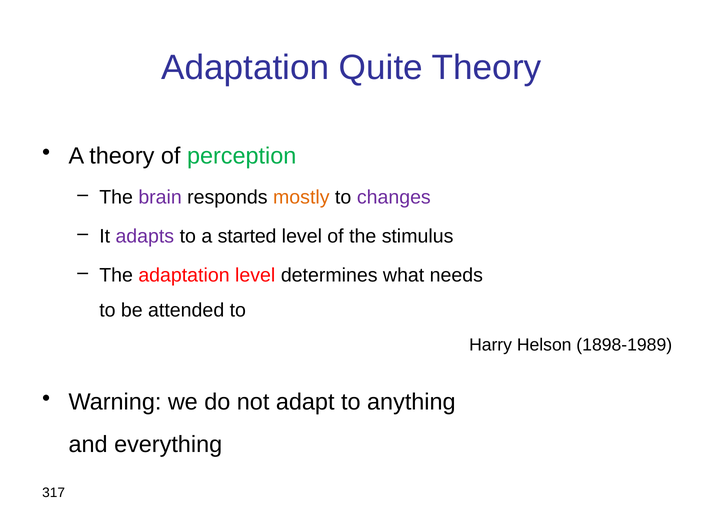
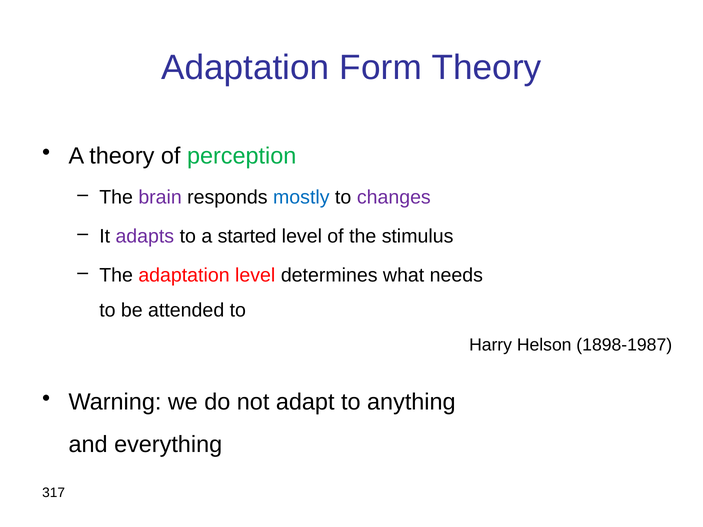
Quite: Quite -> Form
mostly colour: orange -> blue
1898-1989: 1898-1989 -> 1898-1987
